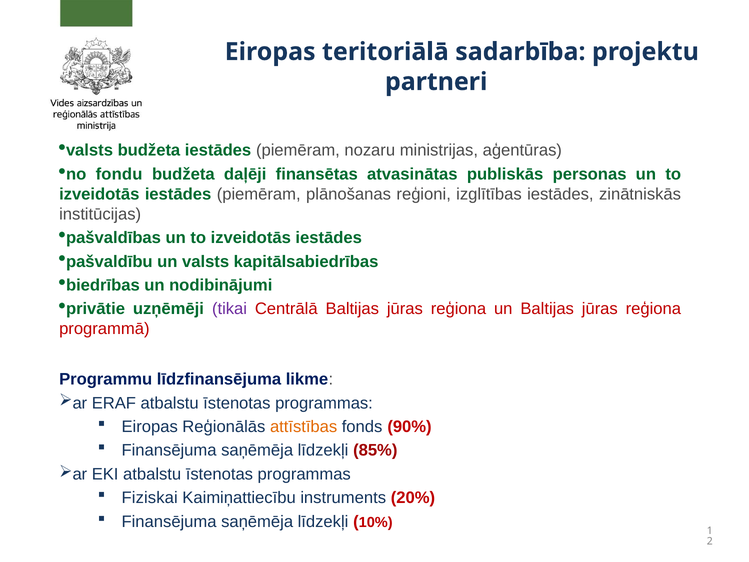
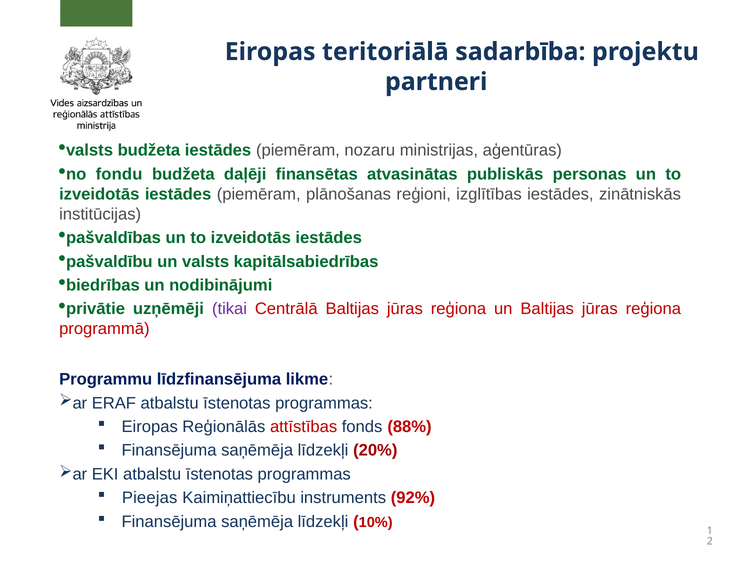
attīstības colour: orange -> red
90%: 90% -> 88%
85%: 85% -> 20%
Fiziskai: Fiziskai -> Pieejas
20%: 20% -> 92%
